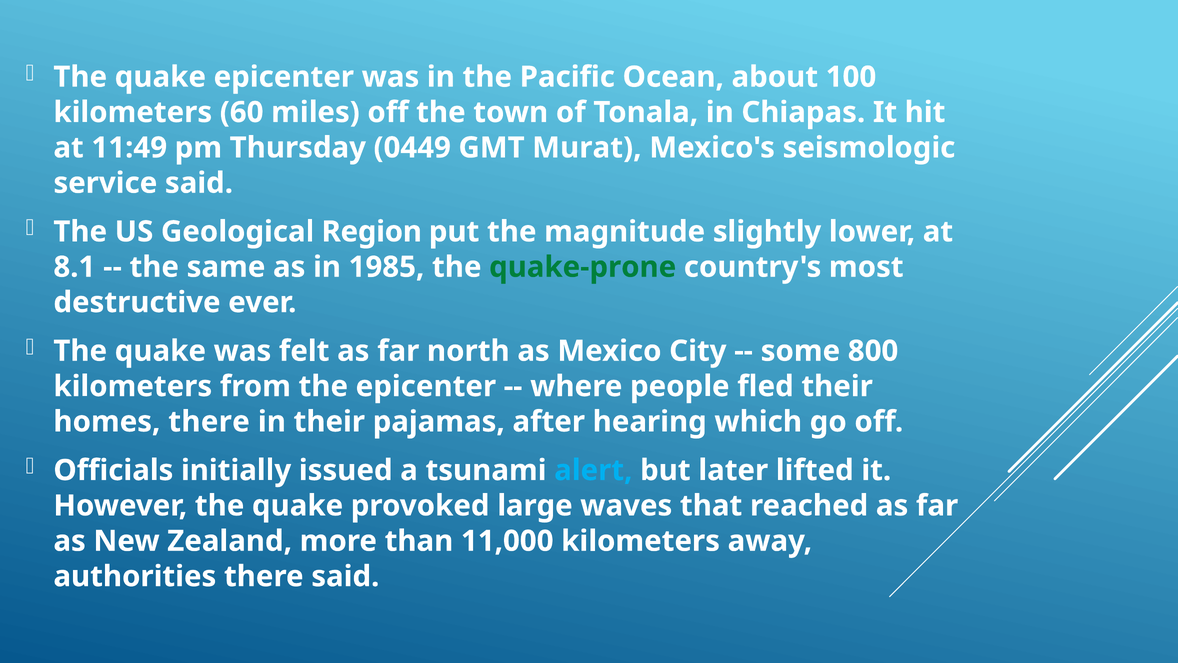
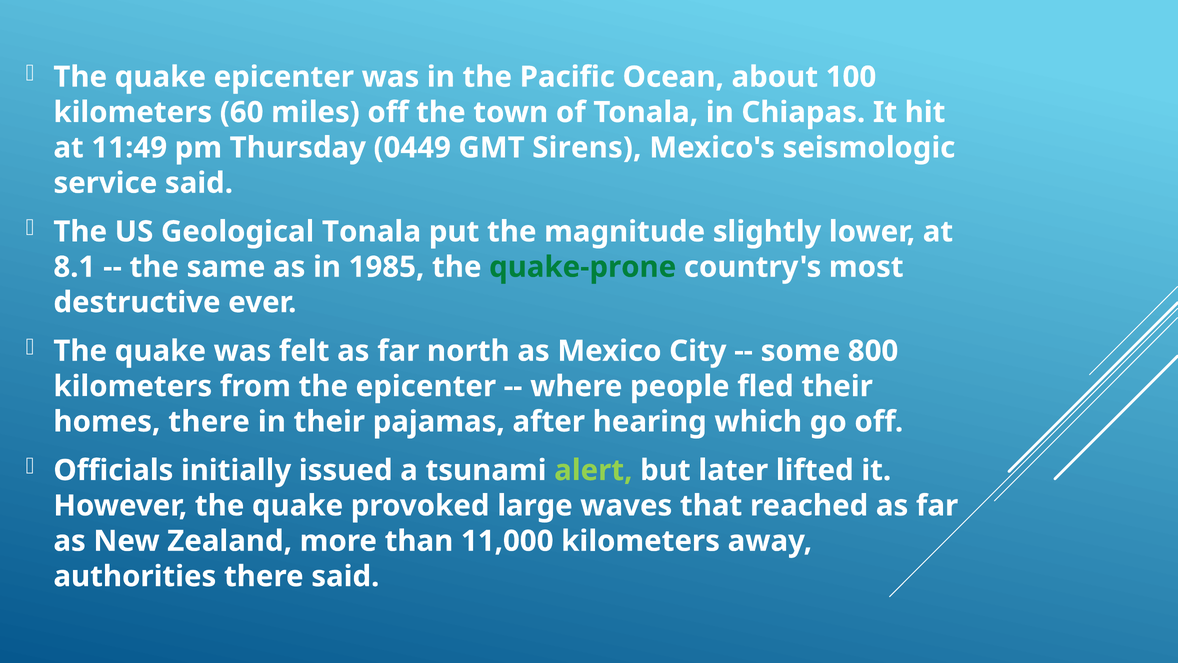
Murat: Murat -> Sirens
Geological Region: Region -> Tonala
alert colour: light blue -> light green
